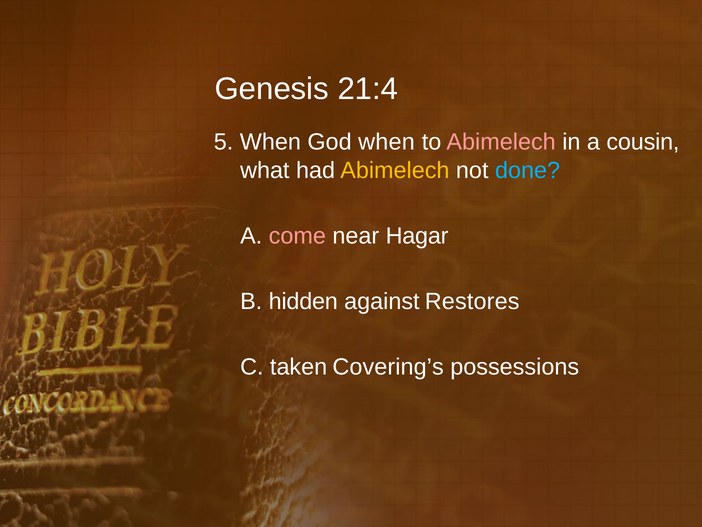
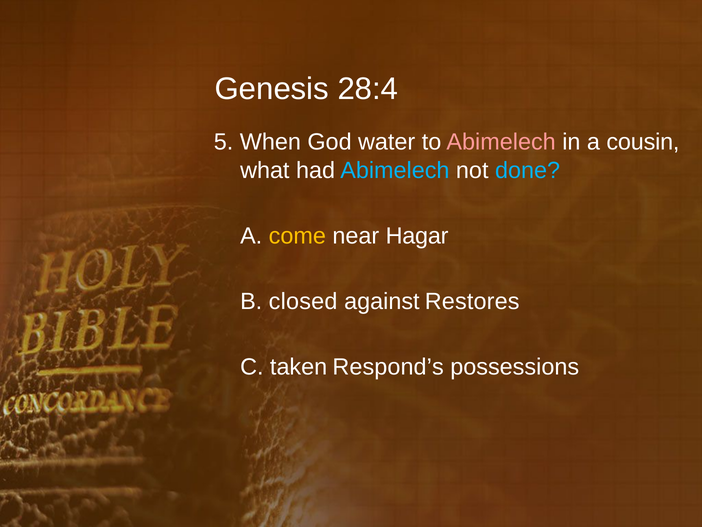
21:4: 21:4 -> 28:4
God when: when -> water
Abimelech at (395, 170) colour: yellow -> light blue
come colour: pink -> yellow
hidden: hidden -> closed
Covering’s: Covering’s -> Respond’s
